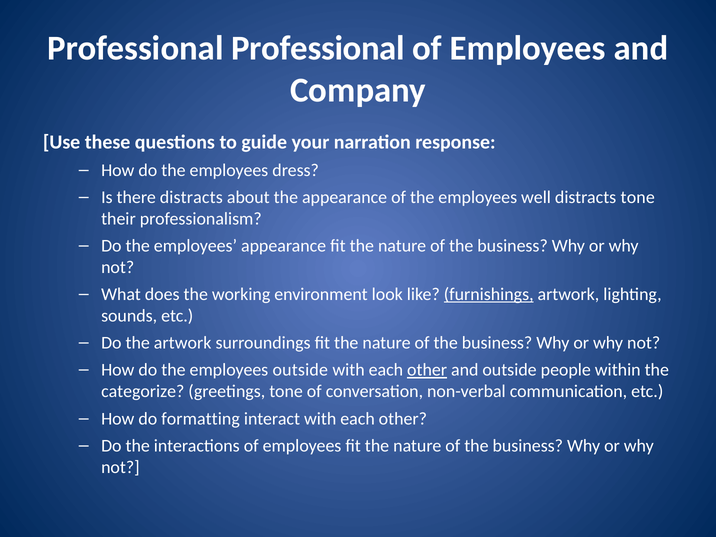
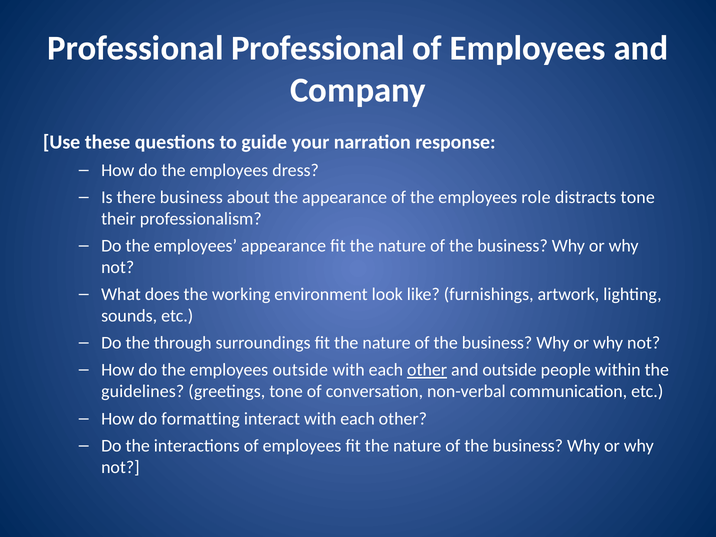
there distracts: distracts -> business
well: well -> role
furnishings underline: present -> none
the artwork: artwork -> through
categorize: categorize -> guidelines
